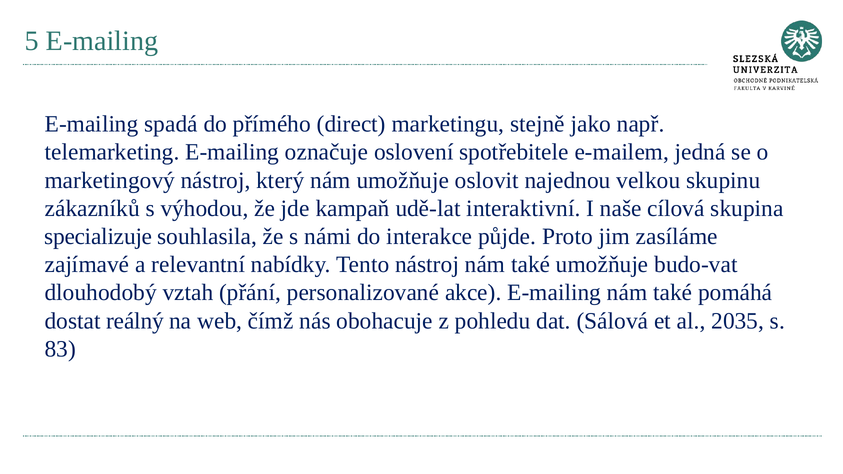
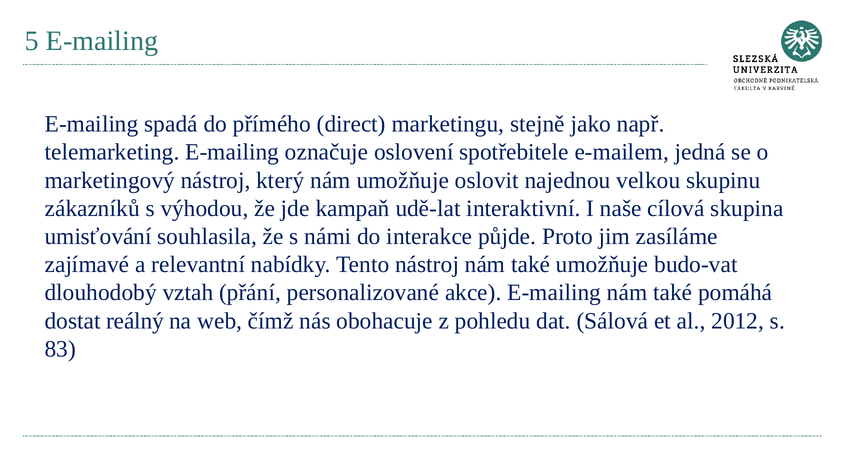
specializuje: specializuje -> umisťování
2035: 2035 -> 2012
